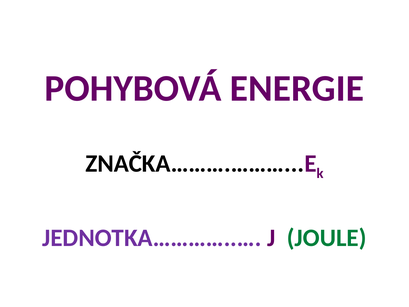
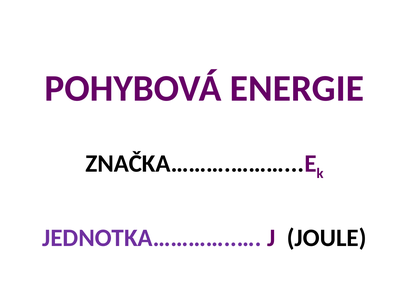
JOULE colour: green -> black
